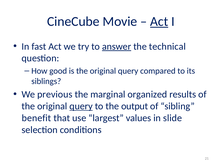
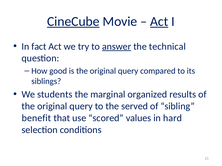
CineCube underline: none -> present
fast: fast -> fact
previous: previous -> students
query at (81, 107) underline: present -> none
output: output -> served
largest: largest -> scored
slide: slide -> hard
